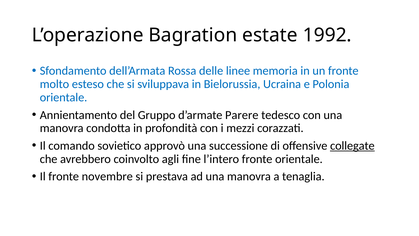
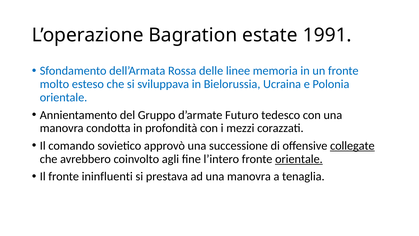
1992: 1992 -> 1991
Parere: Parere -> Futuro
orientale at (299, 159) underline: none -> present
novembre: novembre -> ininfluenti
